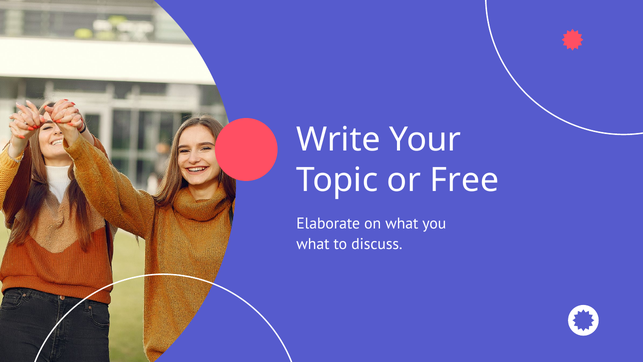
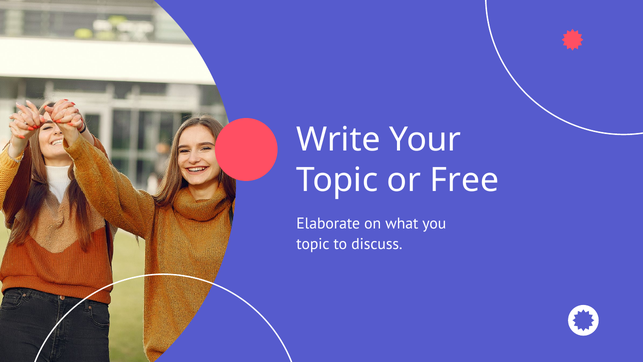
what at (313, 244): what -> topic
